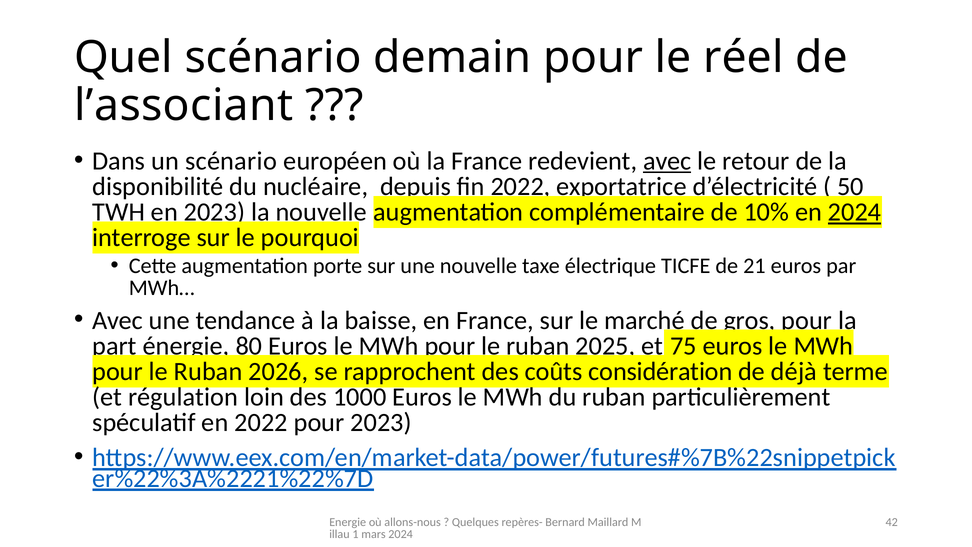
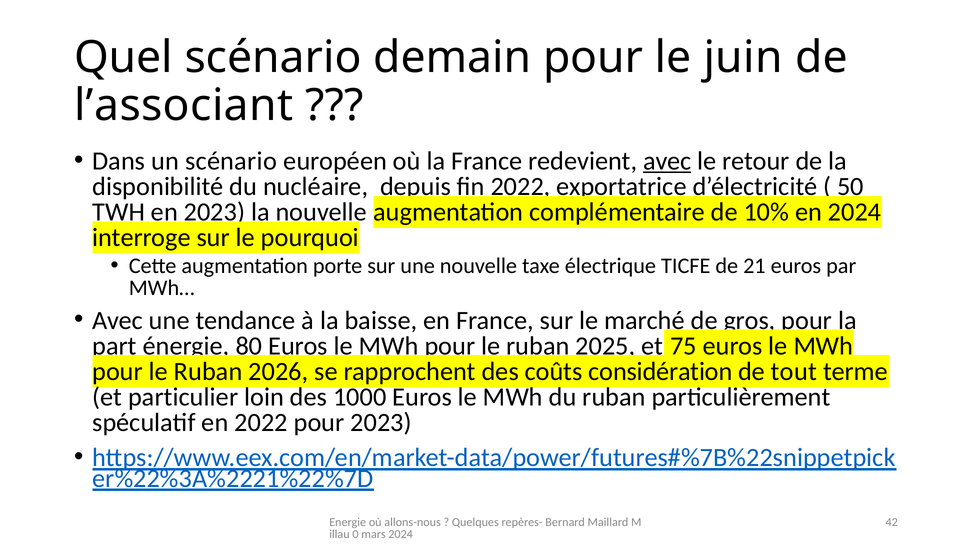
réel: réel -> juin
2024 at (855, 212) underline: present -> none
déjà: déjà -> tout
régulation: régulation -> particulier
1: 1 -> 0
